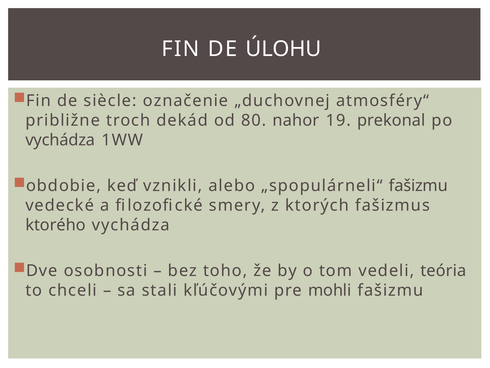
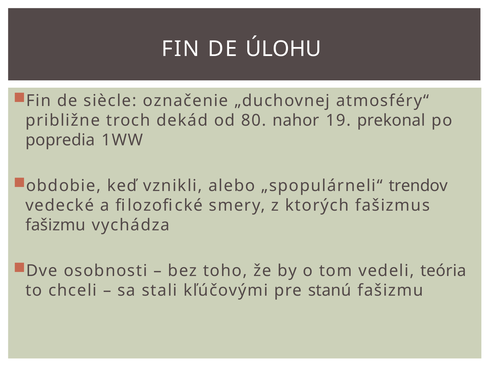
vychádza at (60, 140): vychádza -> popredia
„spopulárneli“ fašizmu: fašizmu -> trendov
ktorého at (56, 225): ktorého -> fašizmu
mohli: mohli -> stanú
